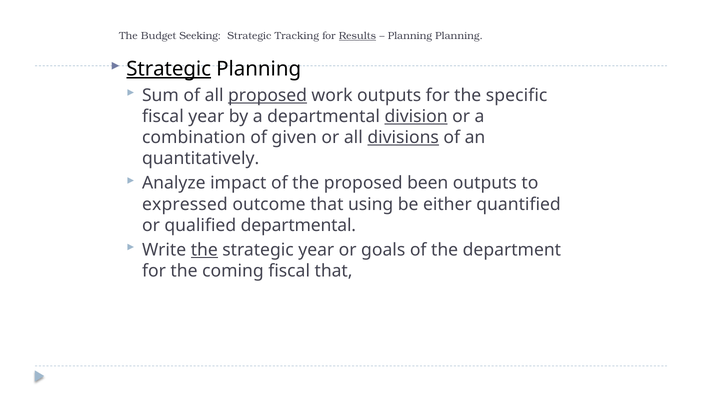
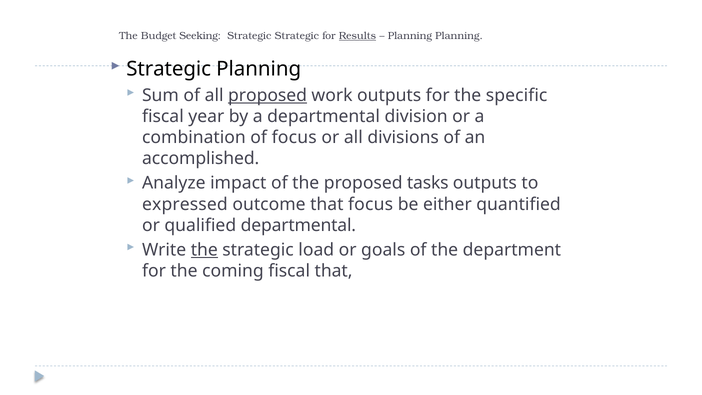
Strategic Tracking: Tracking -> Strategic
Strategic at (169, 69) underline: present -> none
division underline: present -> none
of given: given -> focus
divisions underline: present -> none
quantitatively: quantitatively -> accomplished
been: been -> tasks
that using: using -> focus
strategic year: year -> load
